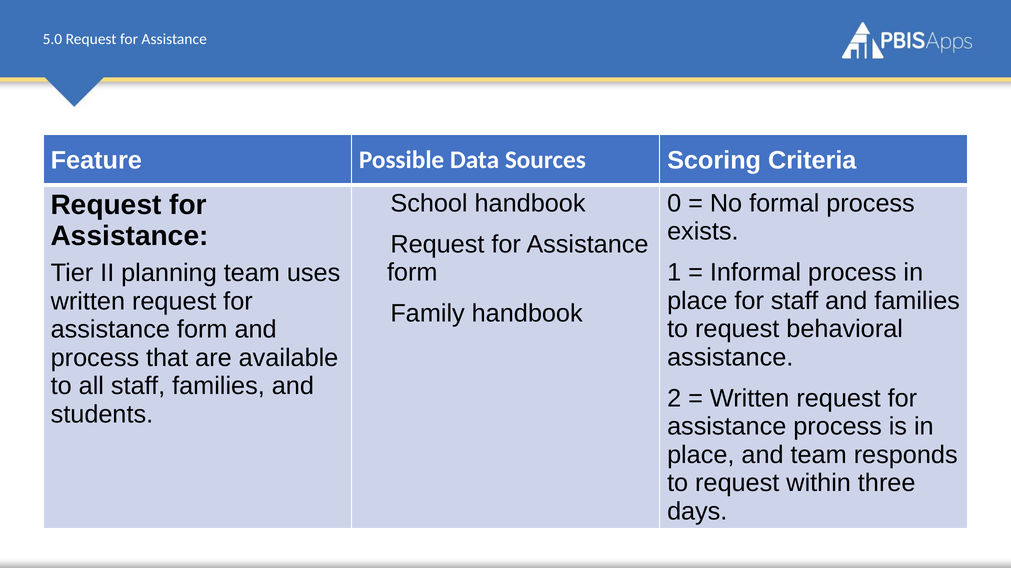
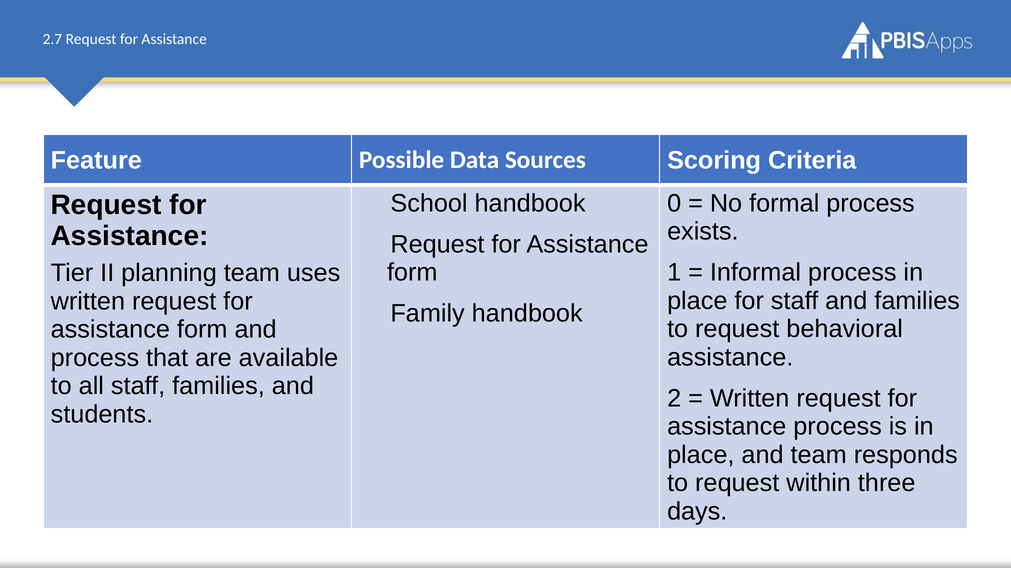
5.0: 5.0 -> 2.7
